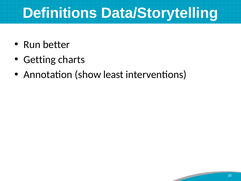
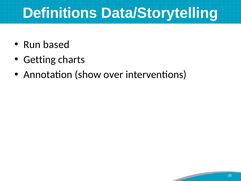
better: better -> based
least: least -> over
